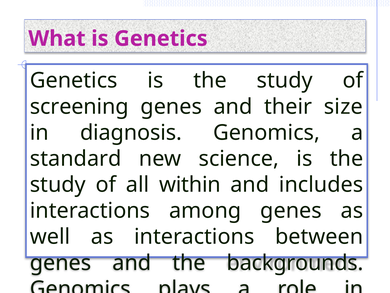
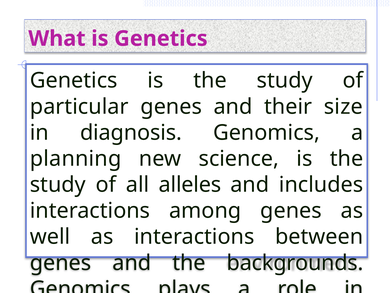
screening: screening -> particular
standard: standard -> planning
within: within -> alleles
